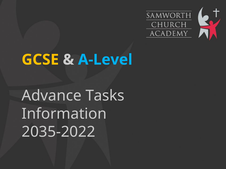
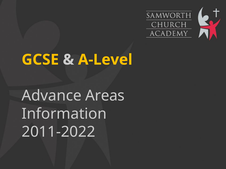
A-Level colour: light blue -> yellow
Tasks: Tasks -> Areas
2035-2022: 2035-2022 -> 2011-2022
